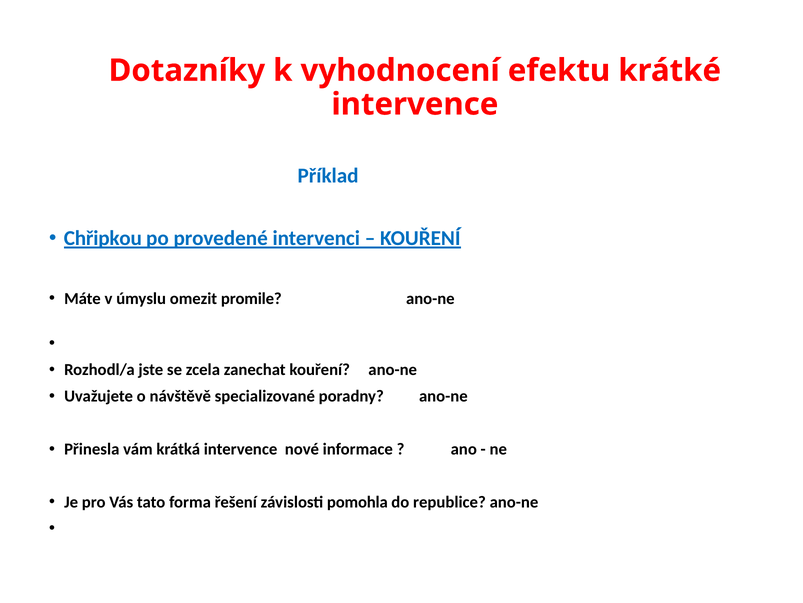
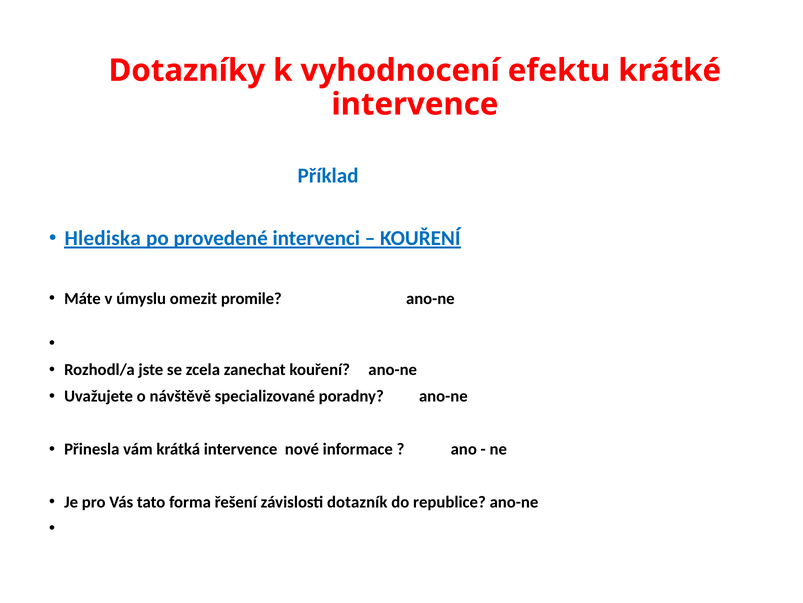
Chřipkou: Chřipkou -> Hlediska
pomohla: pomohla -> dotazník
